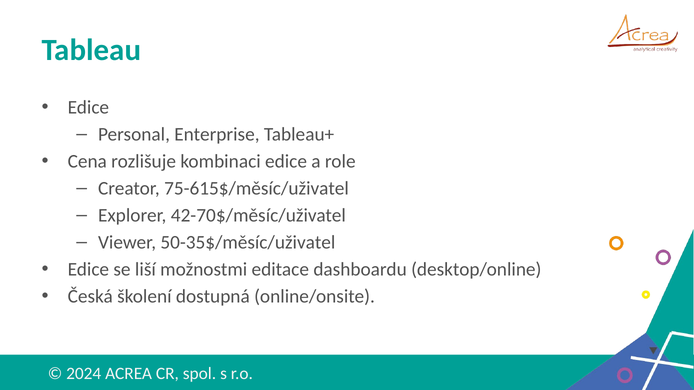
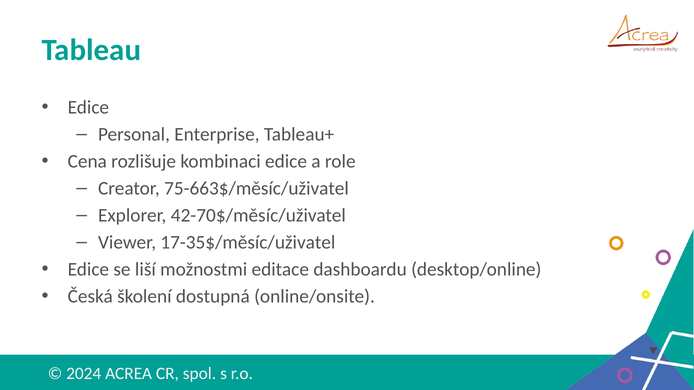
75-615$/měsíc/uživatel: 75-615$/měsíc/uživatel -> 75-663$/měsíc/uživatel
50-35$/měsíc/uživatel: 50-35$/měsíc/uživatel -> 17-35$/měsíc/uživatel
